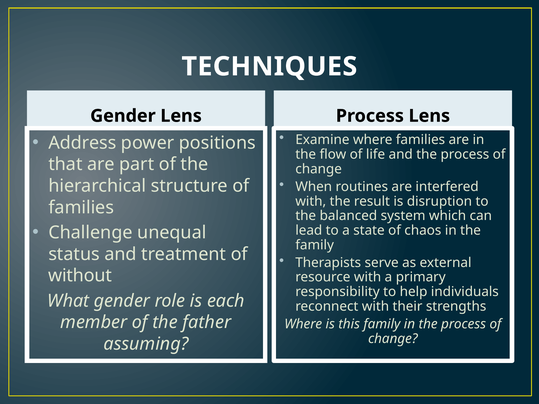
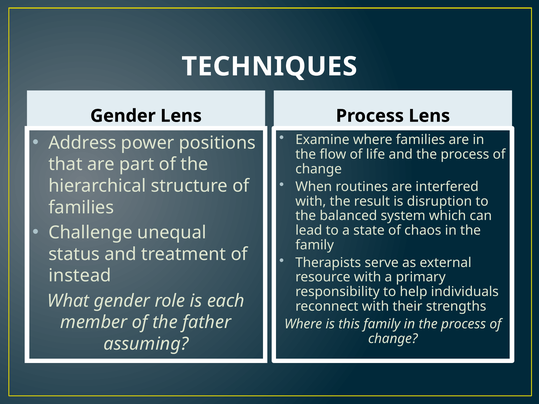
without: without -> instead
